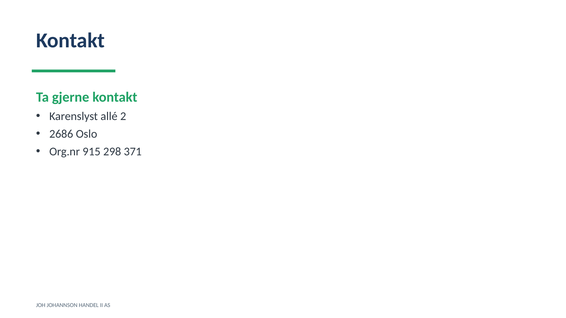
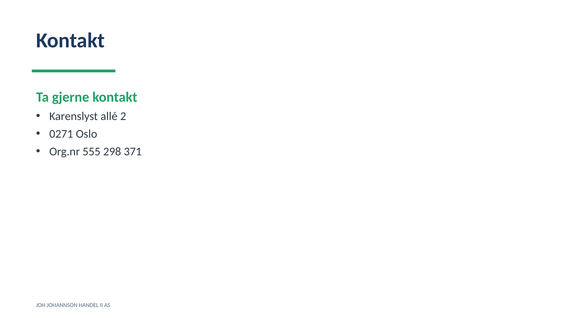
2686: 2686 -> 0271
915: 915 -> 555
